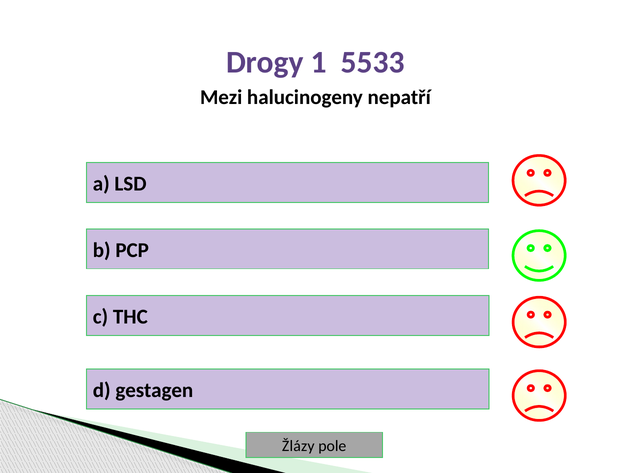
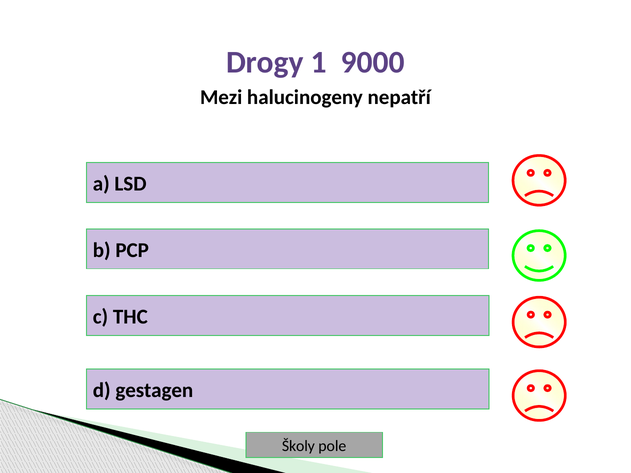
5533: 5533 -> 9000
Žlázy: Žlázy -> Školy
